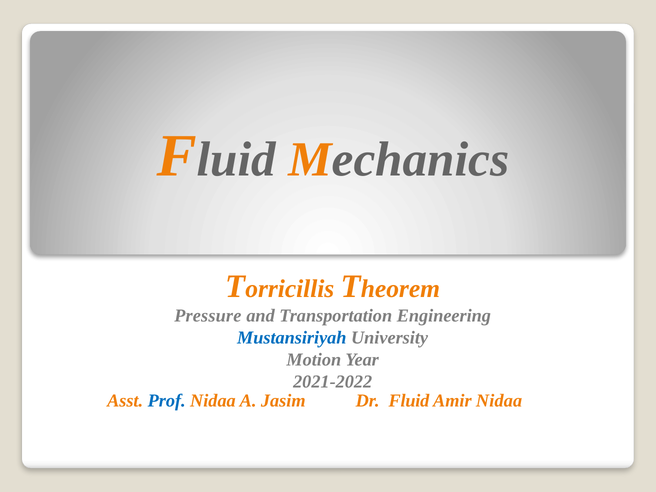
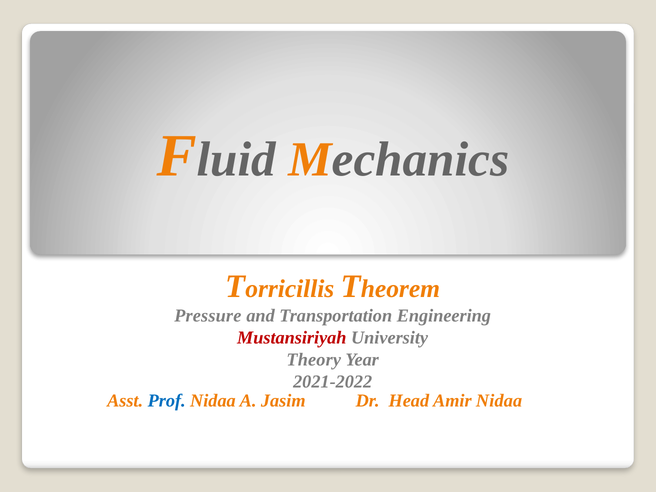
Mustansiriyah colour: blue -> red
Motion: Motion -> Theory
Fluid: Fluid -> Head
